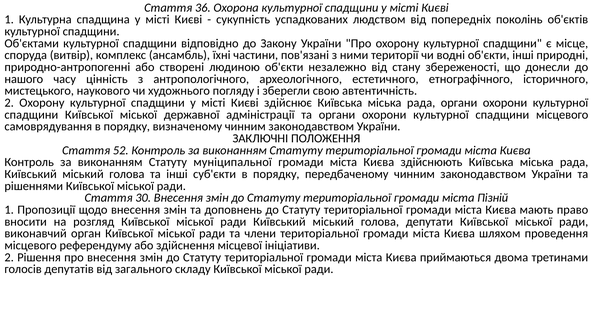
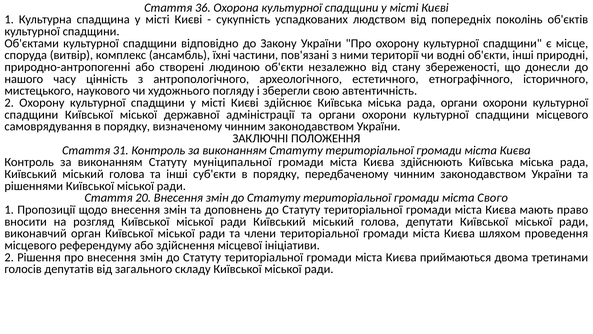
52: 52 -> 31
30: 30 -> 20
Пізній: Пізній -> Свого
